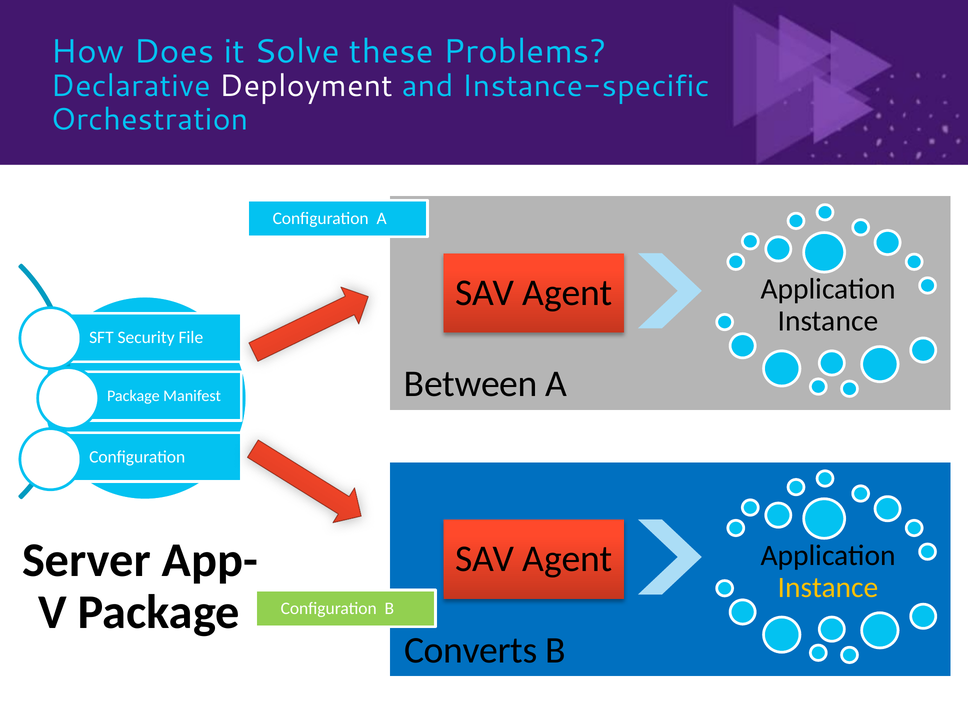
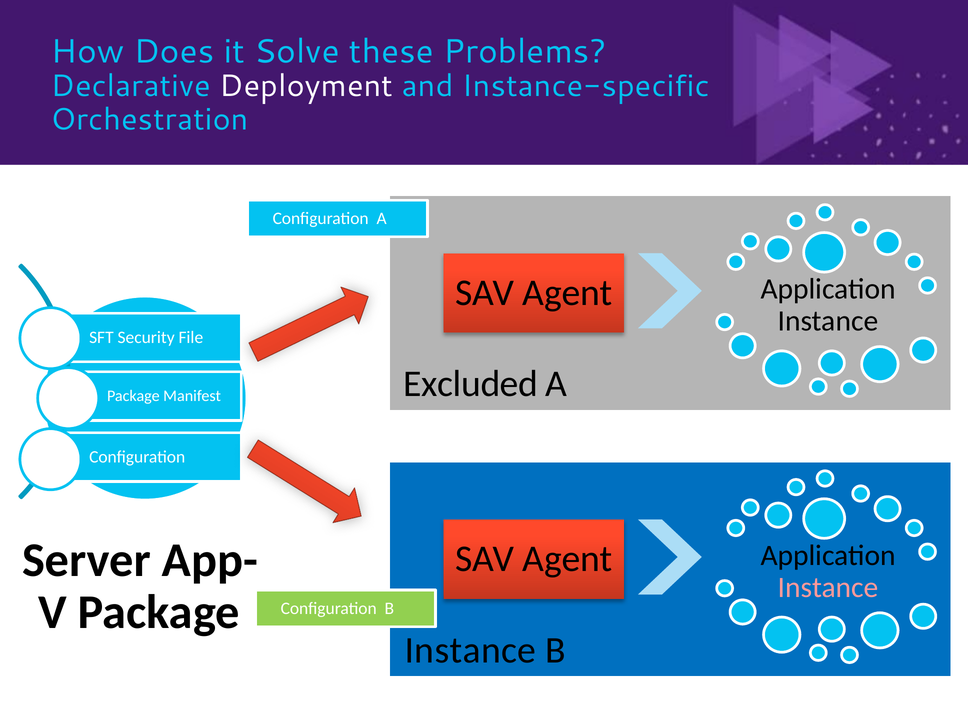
Between: Between -> Excluded
Instance at (828, 587) colour: yellow -> pink
Converts at (471, 650): Converts -> Instance
